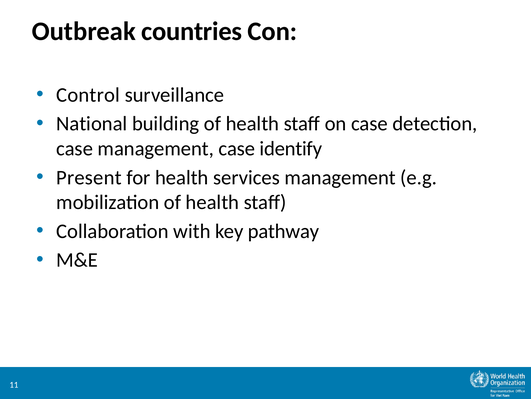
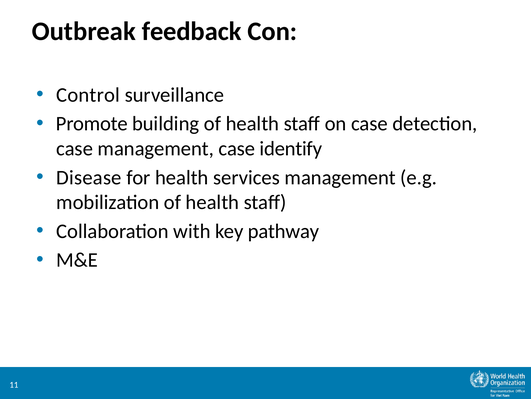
countries: countries -> feedback
National: National -> Promote
Present: Present -> Disease
